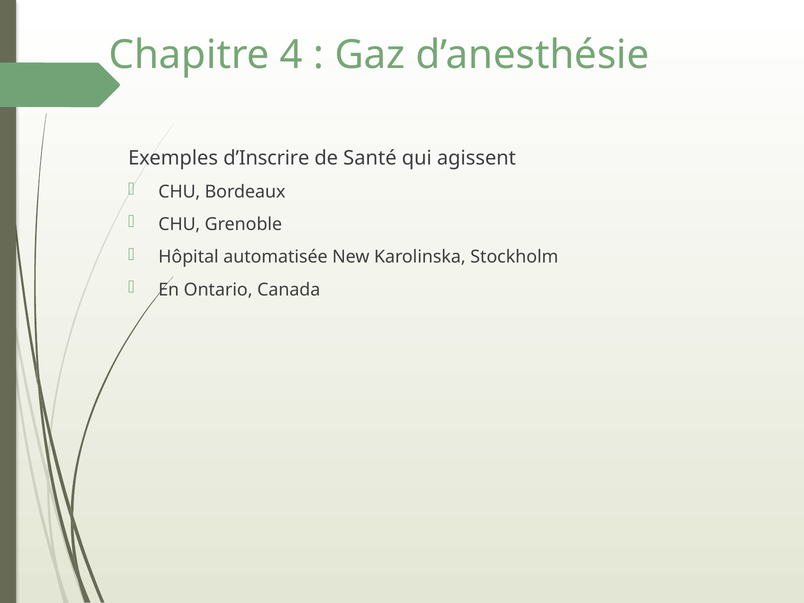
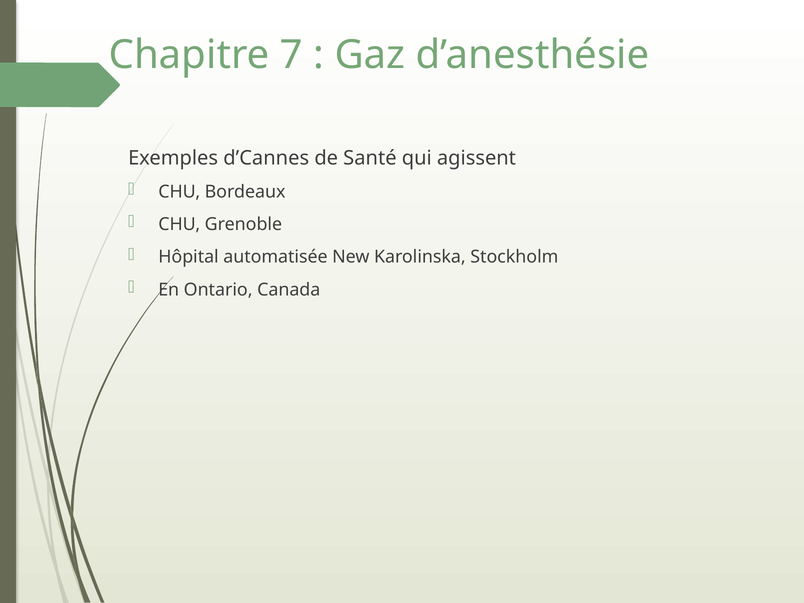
4: 4 -> 7
d’Inscrire: d’Inscrire -> d’Cannes
